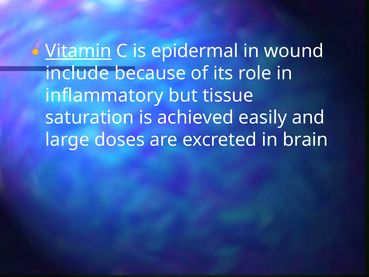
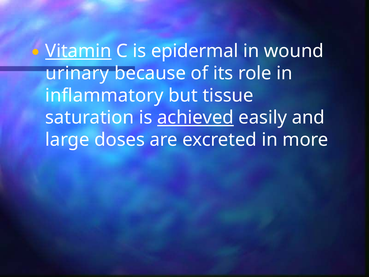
include: include -> urinary
achieved underline: none -> present
brain: brain -> more
